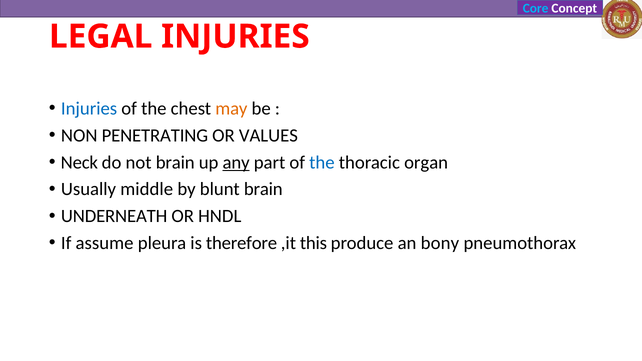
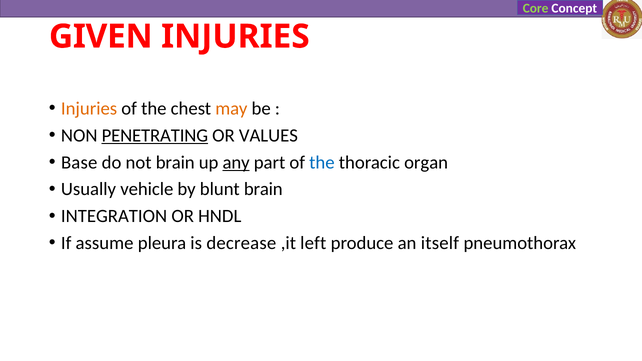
Core colour: light blue -> light green
LEGAL: LEGAL -> GIVEN
Injuries at (89, 109) colour: blue -> orange
PENETRATING underline: none -> present
Neck: Neck -> Base
middle: middle -> vehicle
UNDERNEATH: UNDERNEATH -> INTEGRATION
therefore: therefore -> decrease
this: this -> left
bony: bony -> itself
